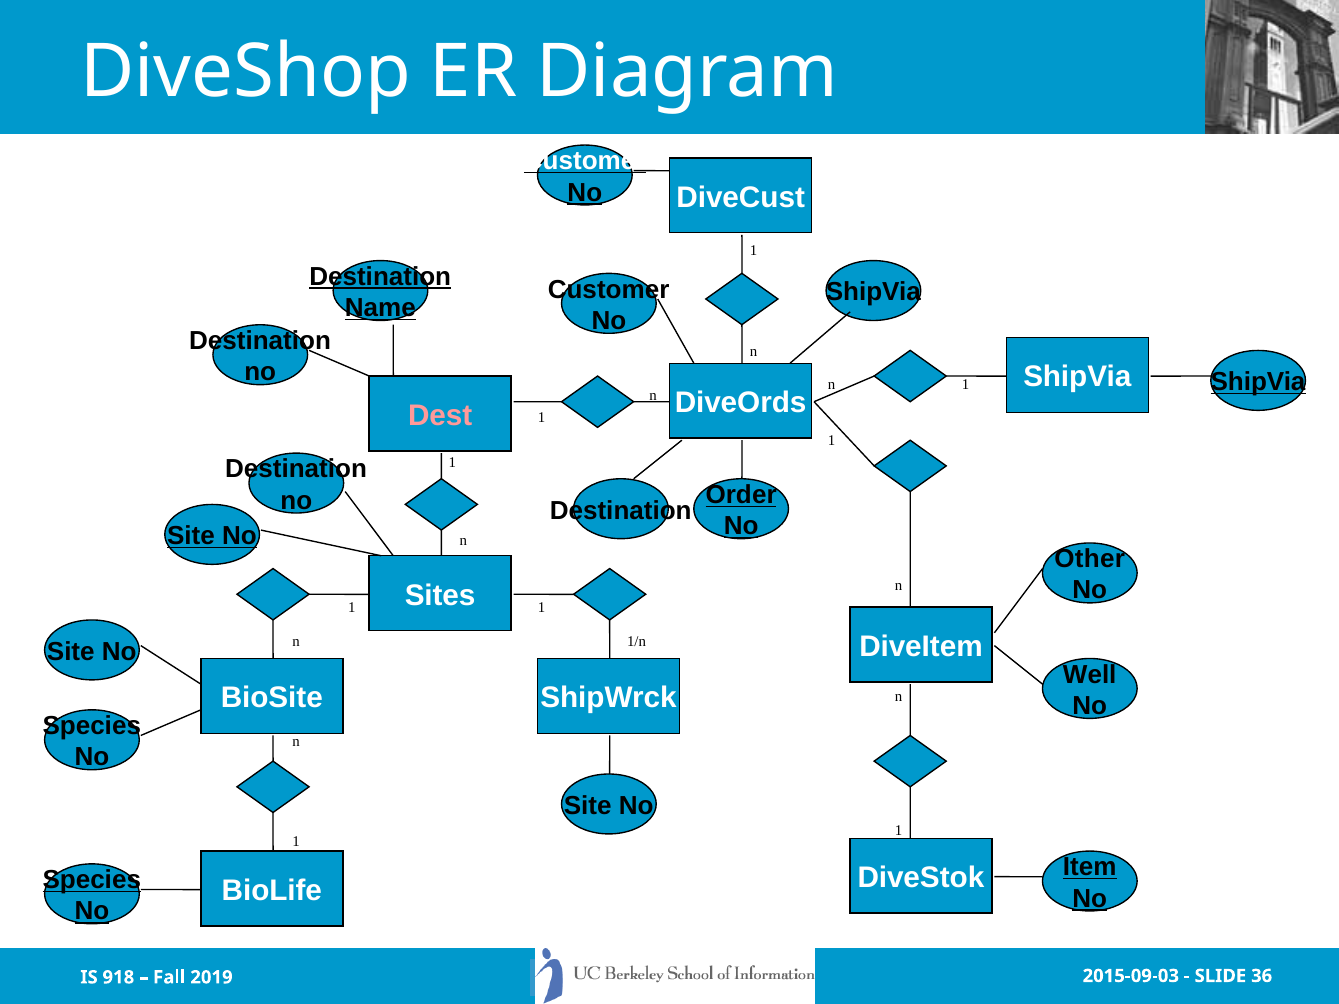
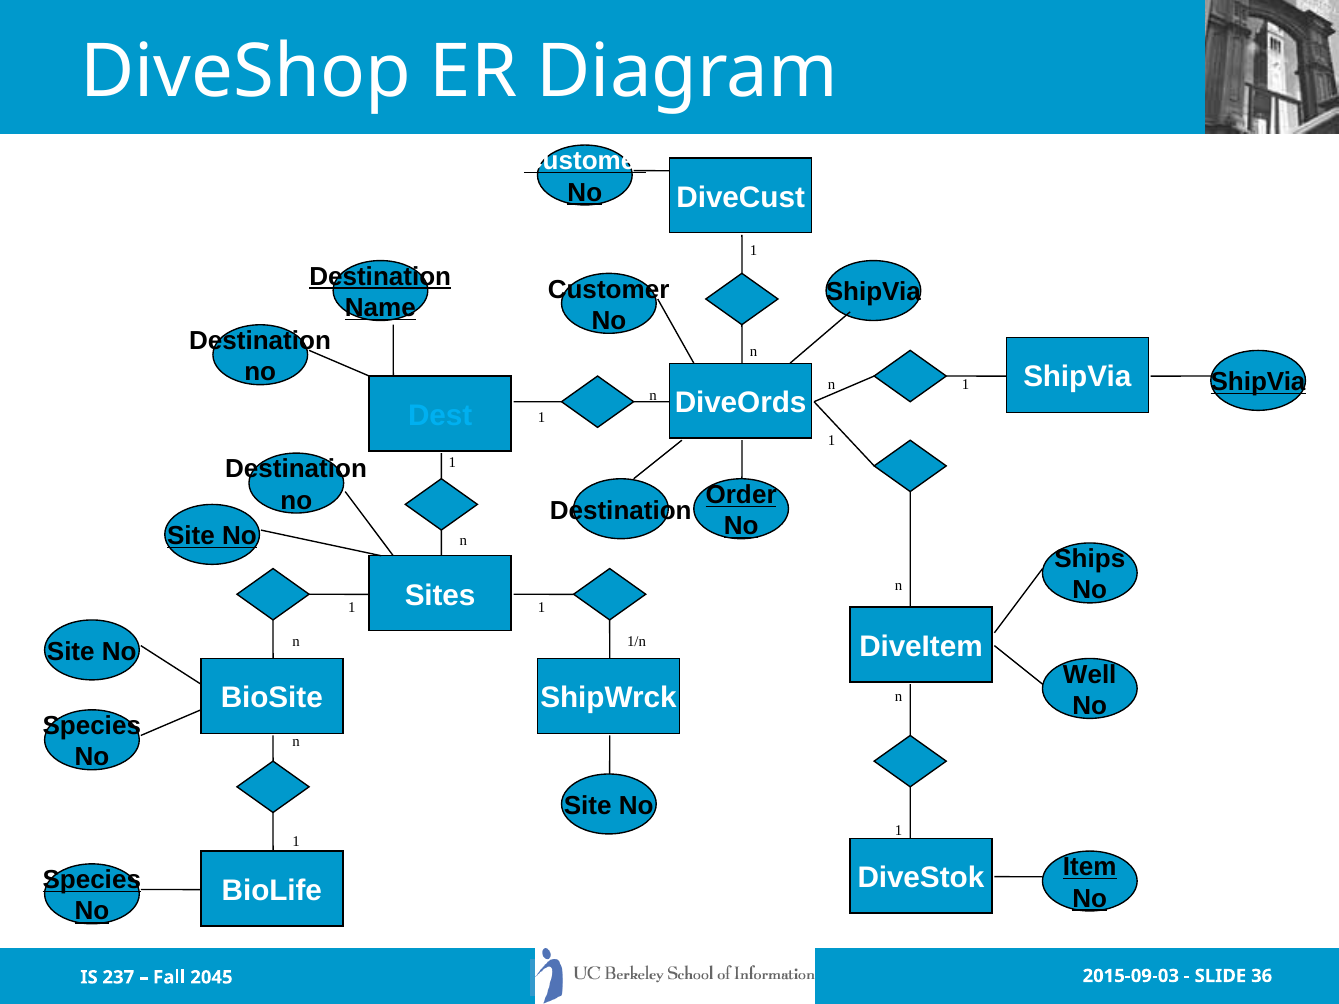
Dest colour: pink -> light blue
Other: Other -> Ships
918: 918 -> 237
2019: 2019 -> 2045
